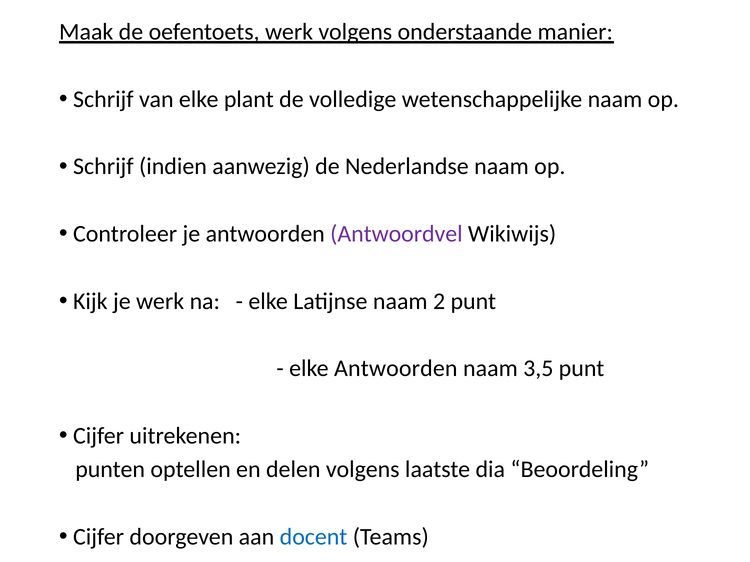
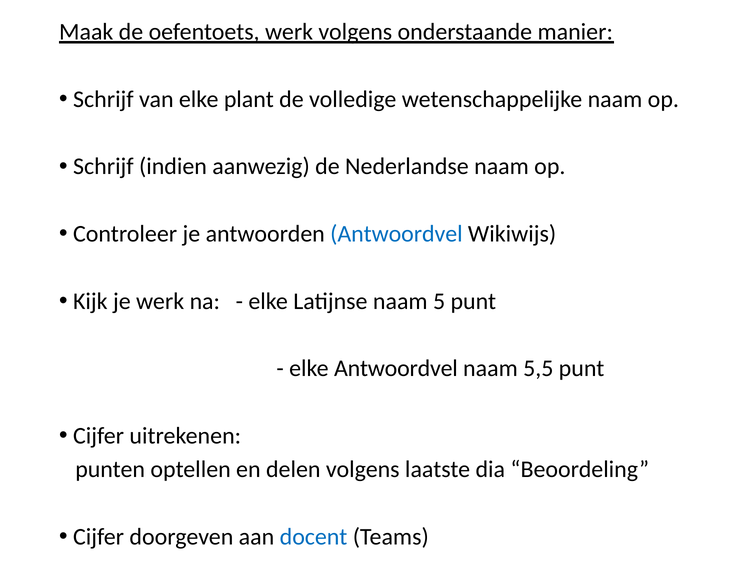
Antwoordvel at (396, 234) colour: purple -> blue
2: 2 -> 5
elke Antwoorden: Antwoorden -> Antwoordvel
3,5: 3,5 -> 5,5
